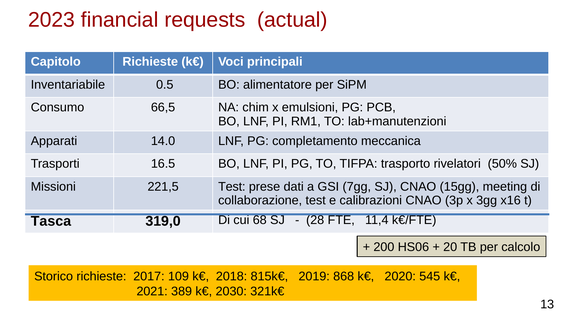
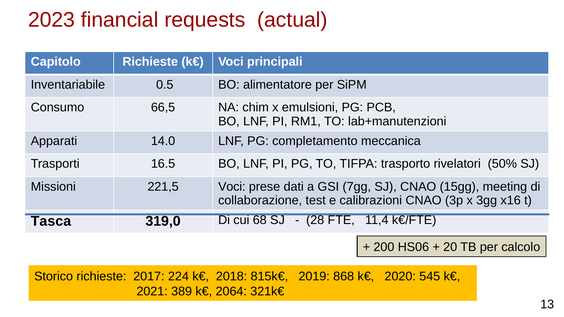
221,5 Test: Test -> Voci
109: 109 -> 224
2030: 2030 -> 2064
